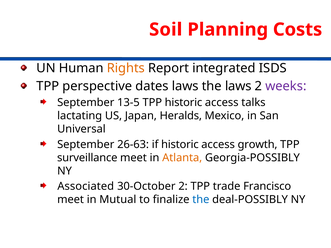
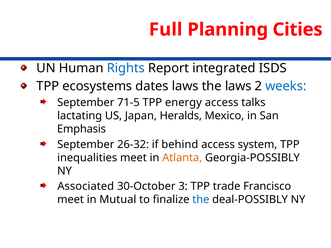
Soil: Soil -> Full
Costs: Costs -> Cities
Rights colour: orange -> blue
perspective: perspective -> ecosystems
weeks colour: purple -> blue
13-5: 13-5 -> 71-5
TPP historic: historic -> energy
Universal: Universal -> Emphasis
26-63: 26-63 -> 26-32
if historic: historic -> behind
growth: growth -> system
surveillance: surveillance -> inequalities
30-October 2: 2 -> 3
